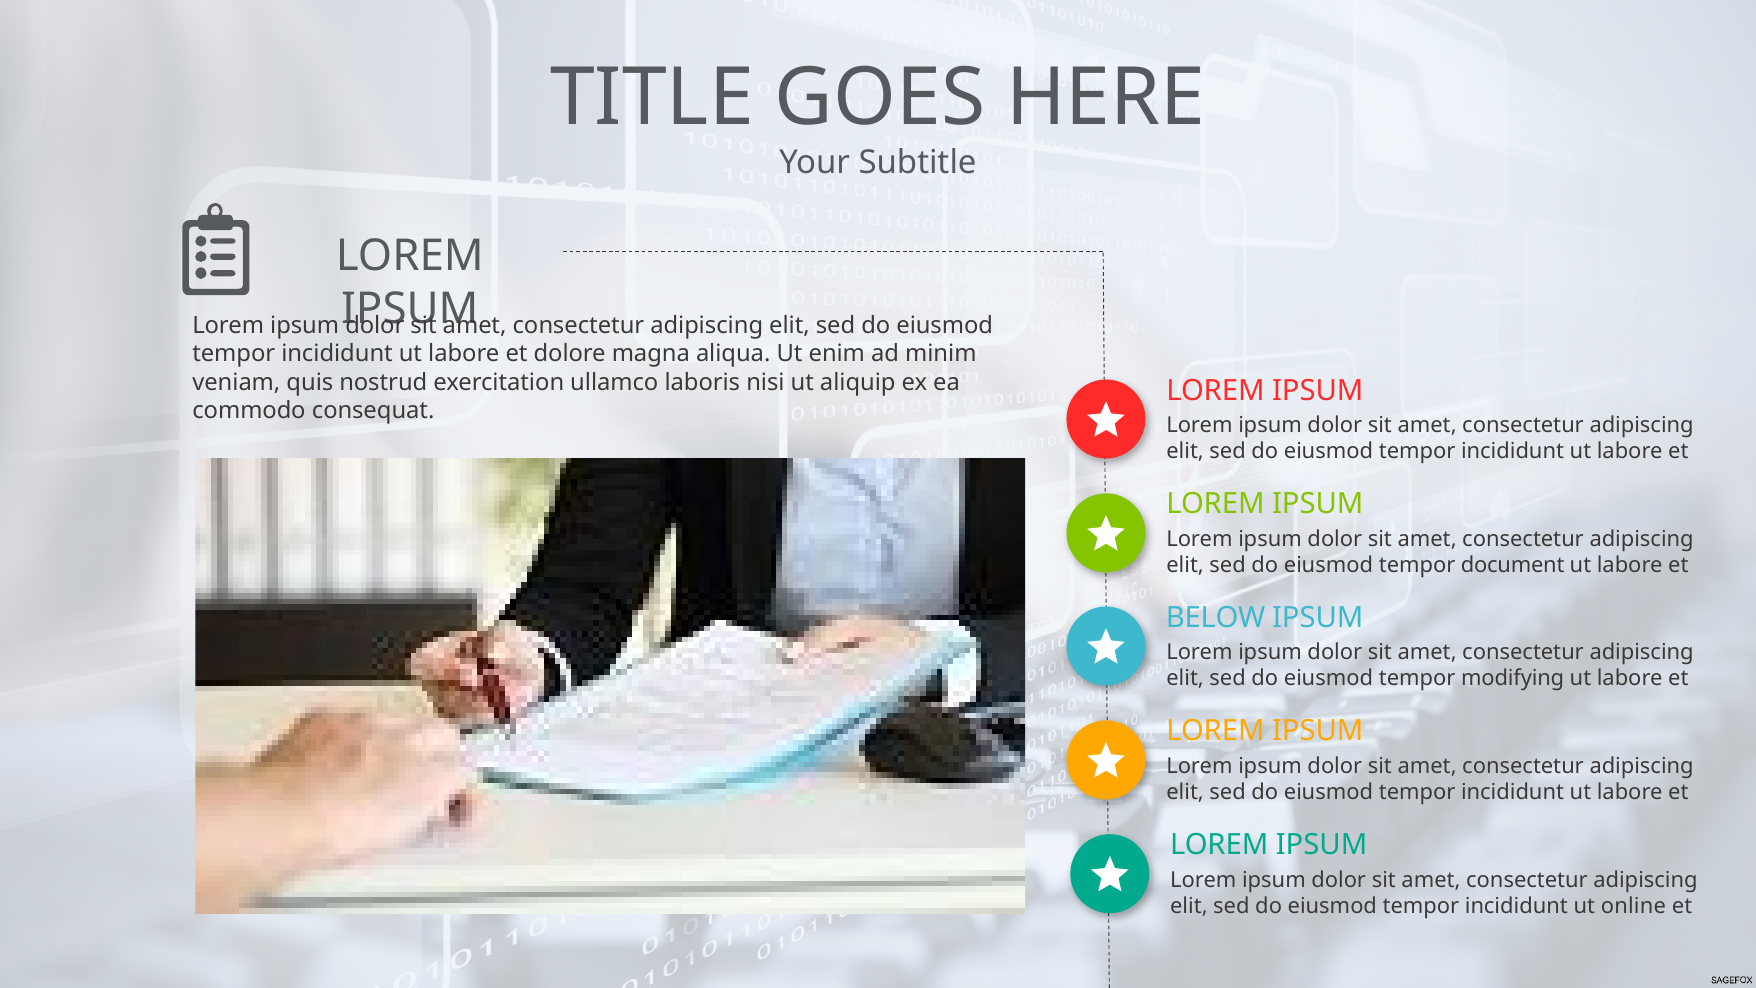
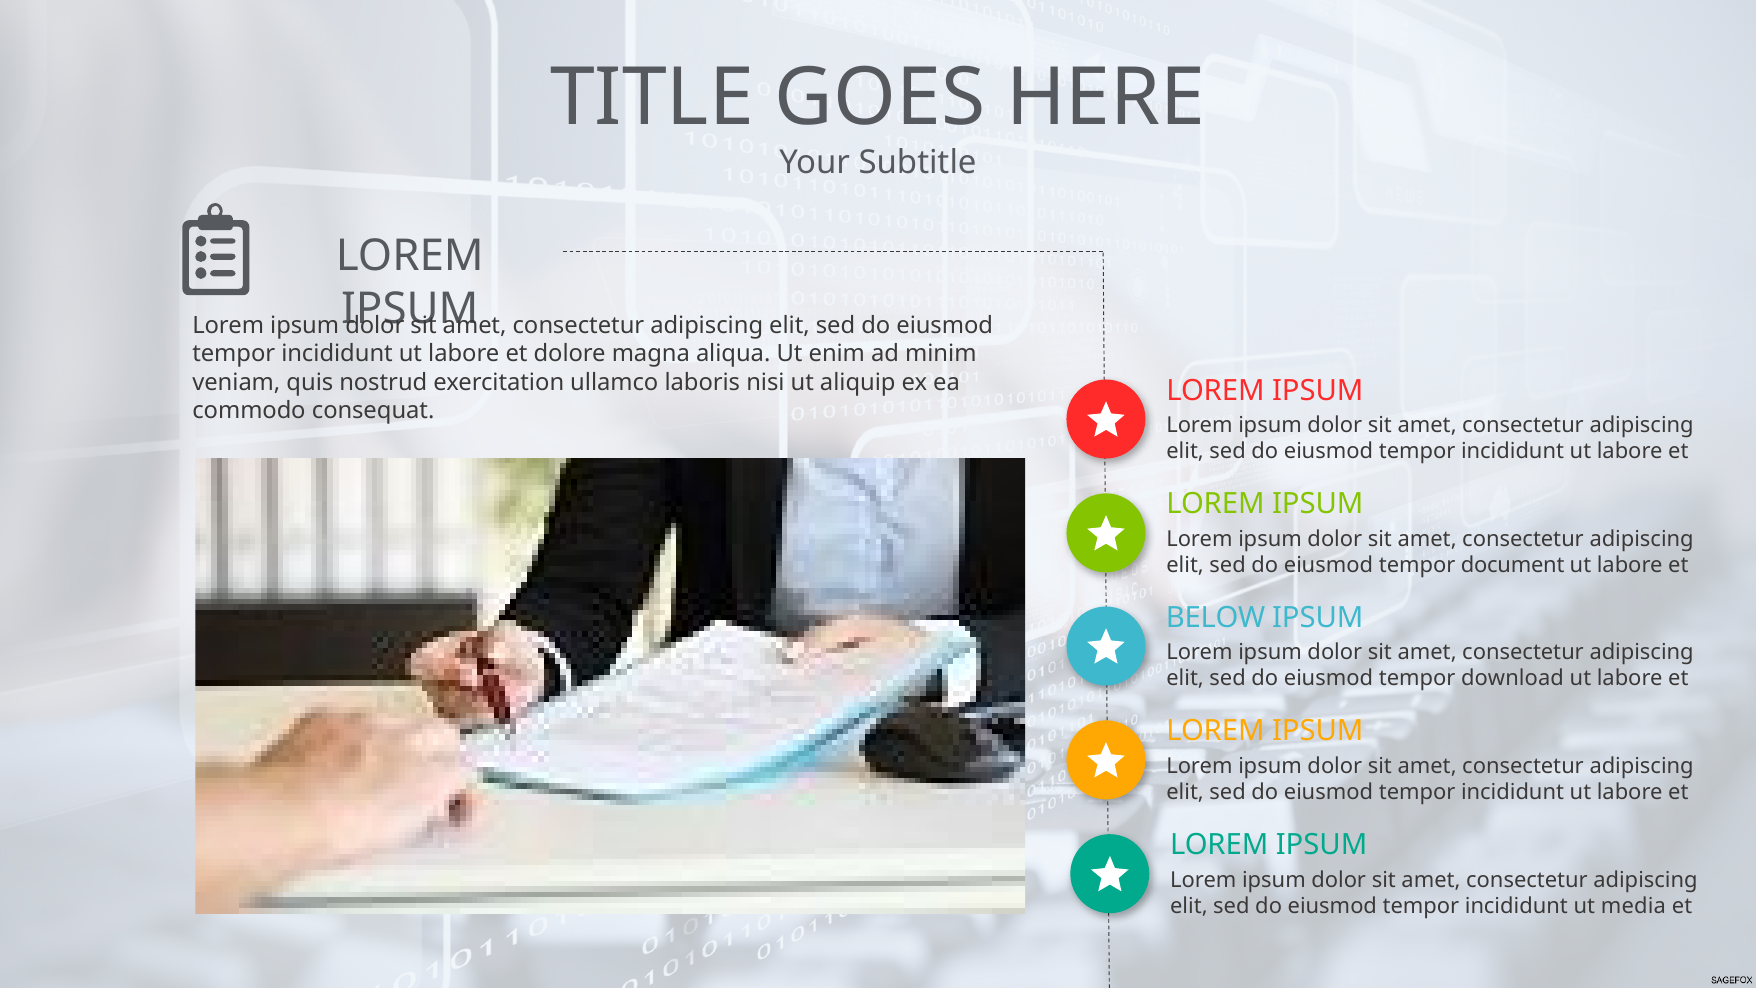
modifying: modifying -> download
online: online -> media
